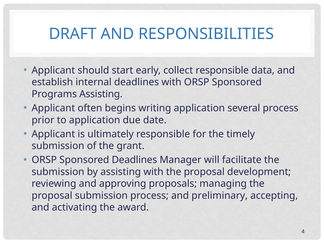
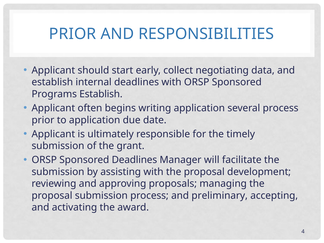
DRAFT at (73, 34): DRAFT -> PRIOR
collect responsible: responsible -> negotiating
Programs Assisting: Assisting -> Establish
